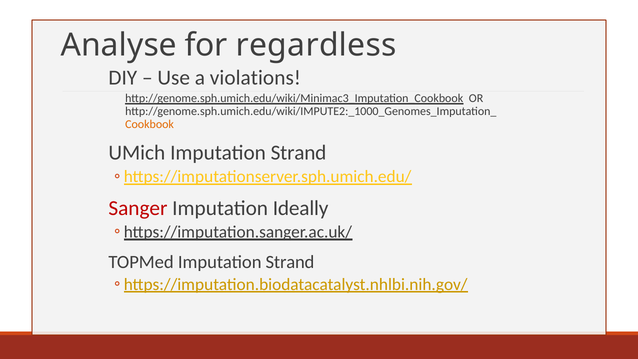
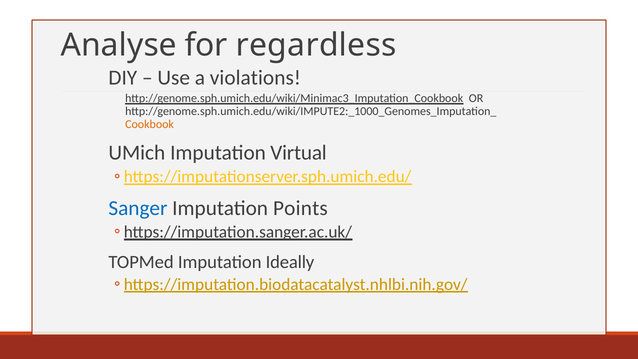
UMich Imputation Strand: Strand -> Virtual
Sanger colour: red -> blue
Ideally: Ideally -> Points
TOPMed Imputation Strand: Strand -> Ideally
